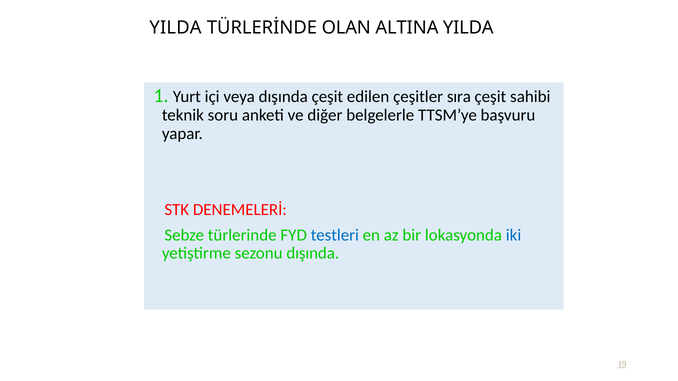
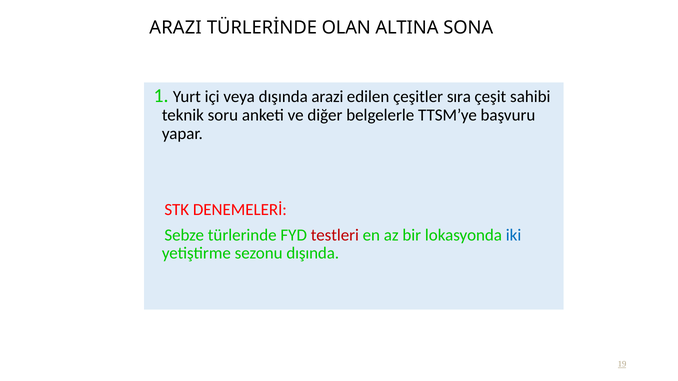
YILDA at (176, 28): YILDA -> ARAZI
ALTINA YILDA: YILDA -> SONA
dışında çeşit: çeşit -> arazi
testleri colour: blue -> red
